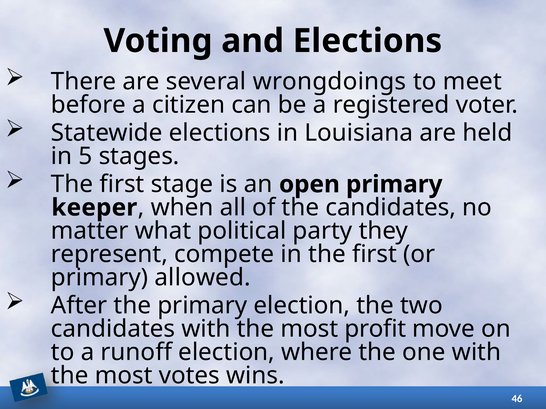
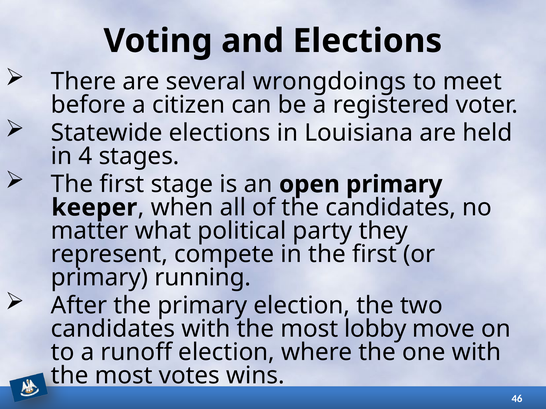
5: 5 -> 4
allowed: allowed -> running
profit: profit -> lobby
